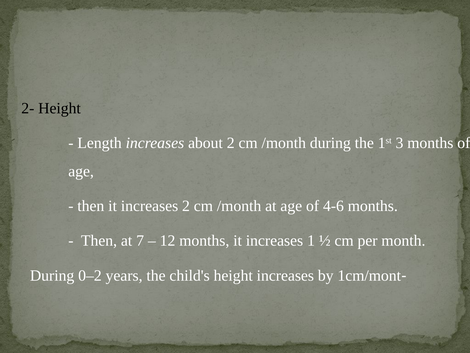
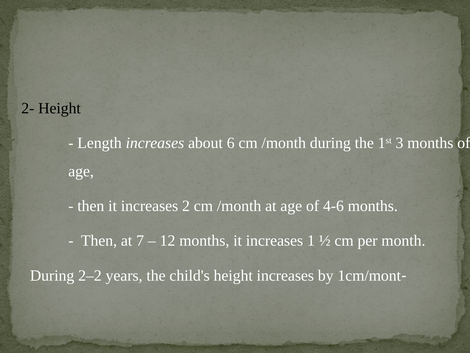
about 2: 2 -> 6
0–2: 0–2 -> 2–2
